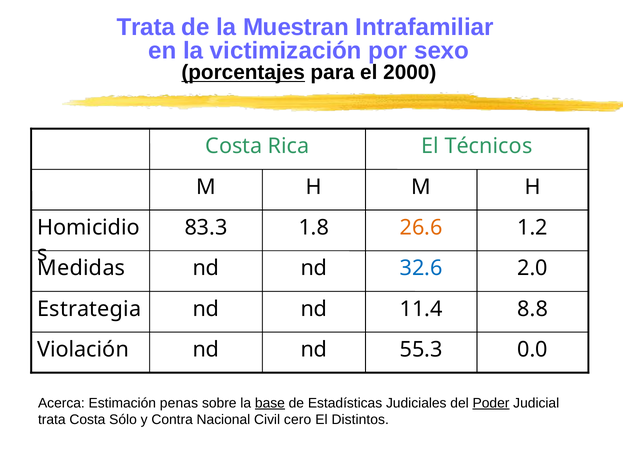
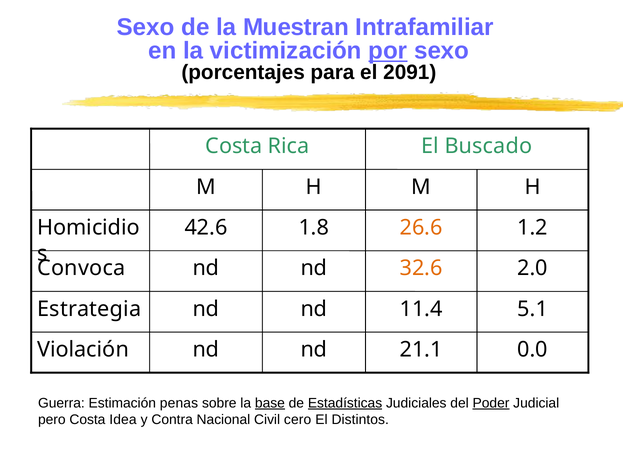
Trata at (146, 27): Trata -> Sexo
por underline: none -> present
porcentajes underline: present -> none
2000: 2000 -> 2091
Técnicos: Técnicos -> Buscado
83.3: 83.3 -> 42.6
Medidas: Medidas -> Convoca
32.6 colour: blue -> orange
8.8: 8.8 -> 5.1
55.3: 55.3 -> 21.1
Acerca: Acerca -> Guerra
Estadísticas underline: none -> present
trata at (52, 419): trata -> pero
Sólo: Sólo -> Idea
